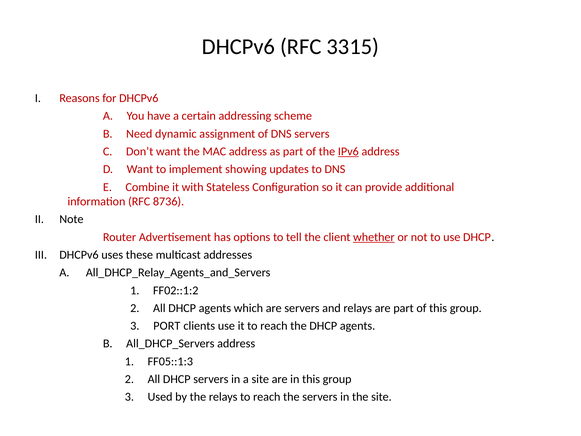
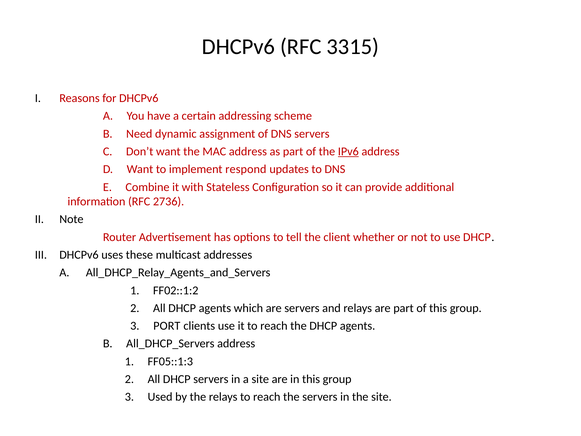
showing: showing -> respond
8736: 8736 -> 2736
whether underline: present -> none
